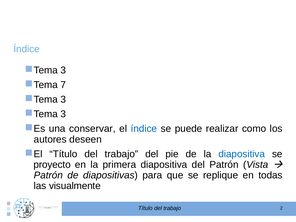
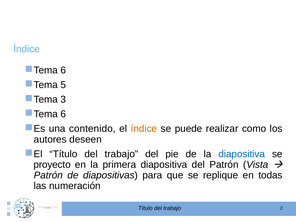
3 at (63, 70): 3 -> 6
7: 7 -> 5
3 at (63, 114): 3 -> 6
conservar: conservar -> contenido
índice at (144, 129) colour: blue -> orange
visualmente: visualmente -> numeración
